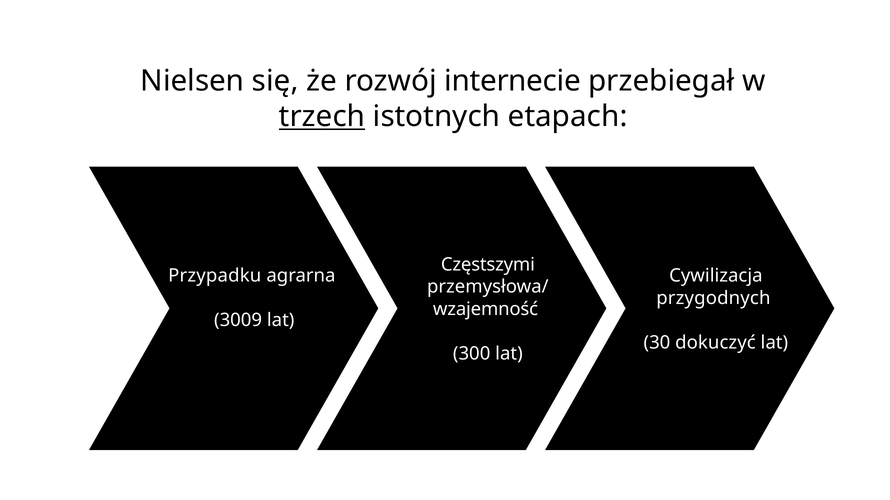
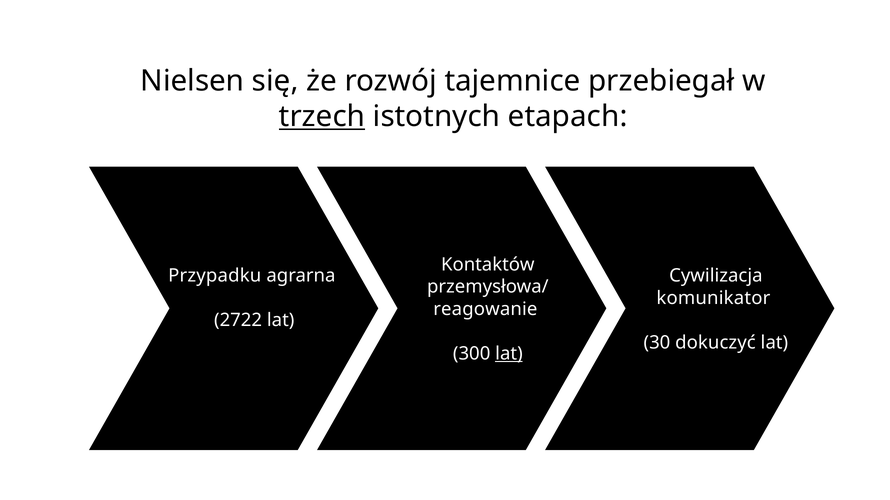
internecie: internecie -> tajemnice
Częstszymi: Częstszymi -> Kontaktów
przygodnych: przygodnych -> komunikator
wzajemność: wzajemność -> reagowanie
3009: 3009 -> 2722
lat at (509, 354) underline: none -> present
